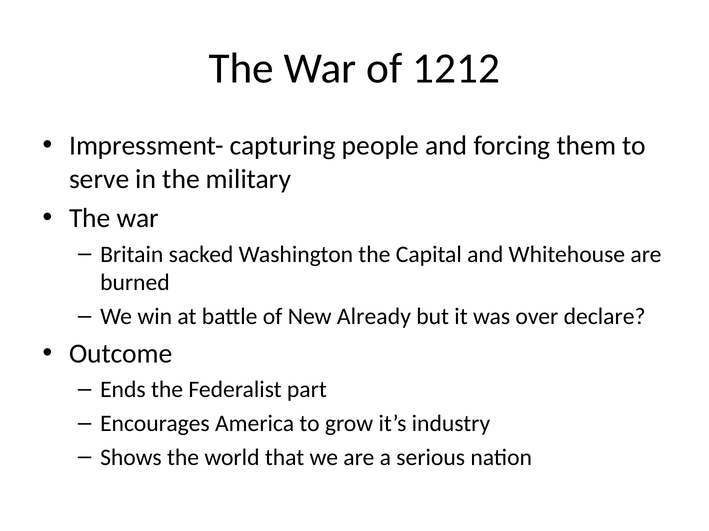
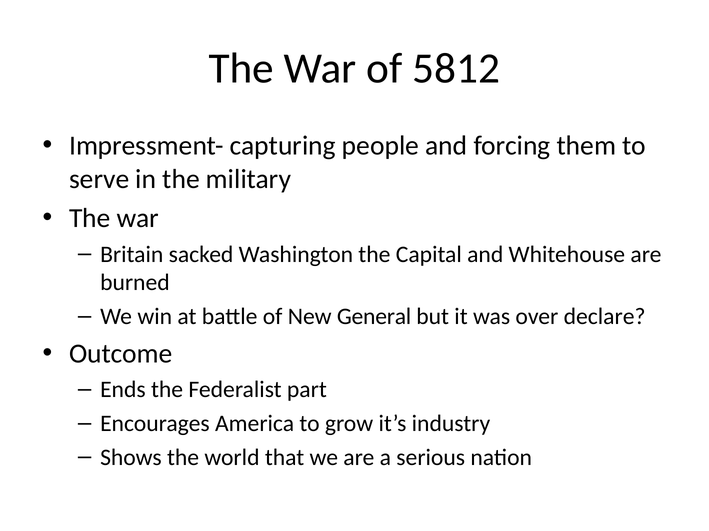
1212: 1212 -> 5812
Already: Already -> General
